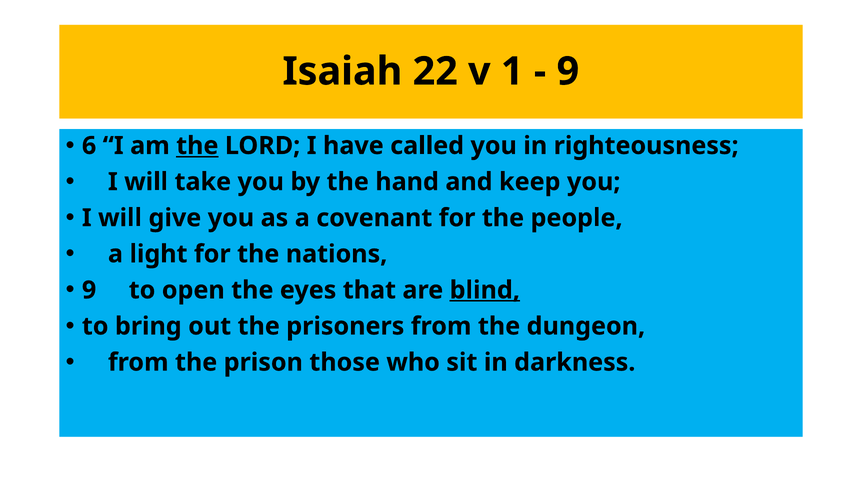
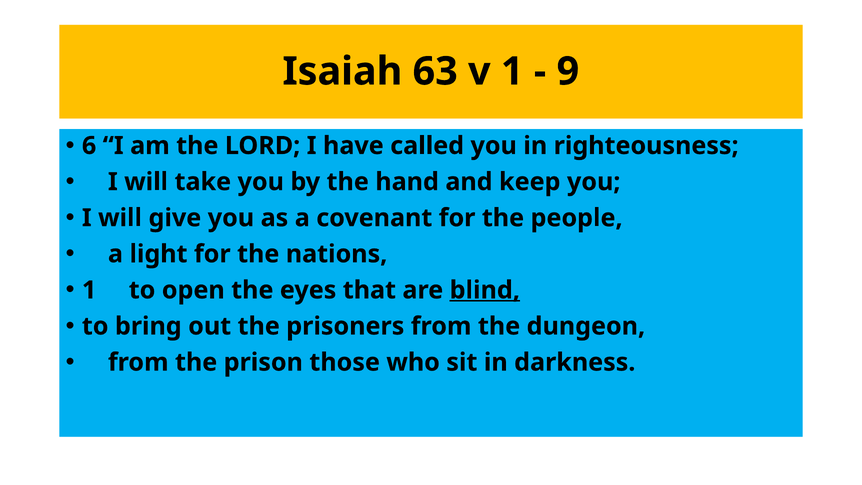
22: 22 -> 63
the at (197, 146) underline: present -> none
9 at (89, 290): 9 -> 1
